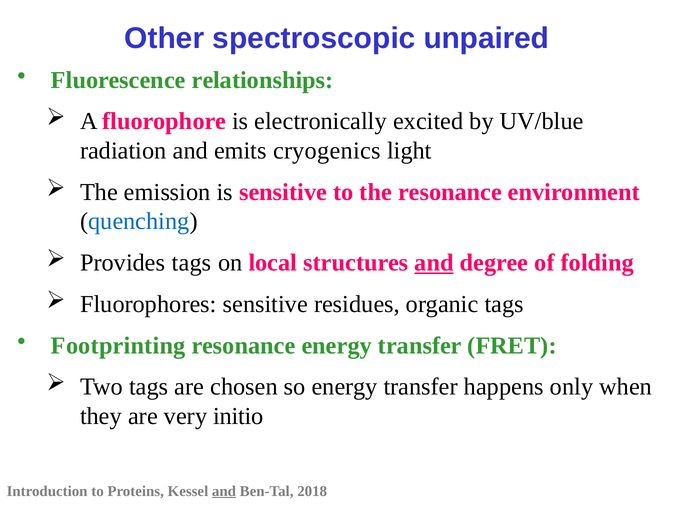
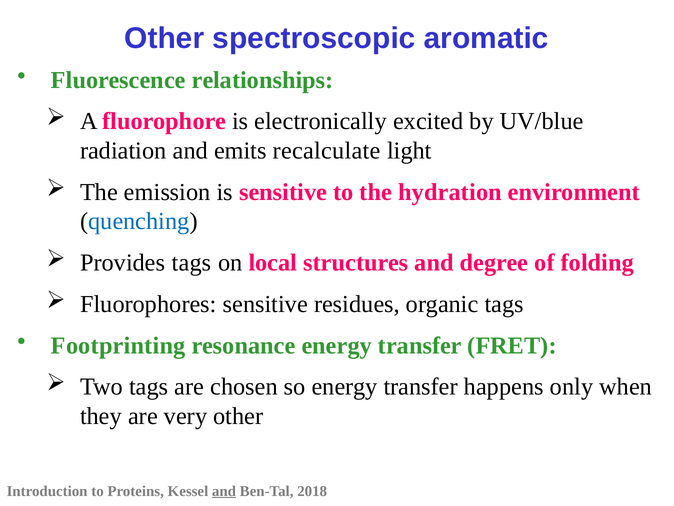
unpaired: unpaired -> aromatic
cryogenics: cryogenics -> recalculate
the resonance: resonance -> hydration
and at (434, 262) underline: present -> none
very initio: initio -> other
